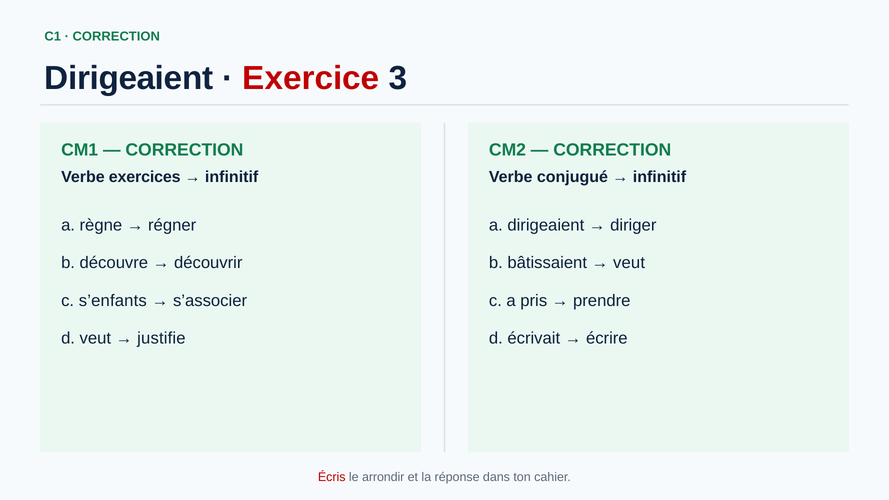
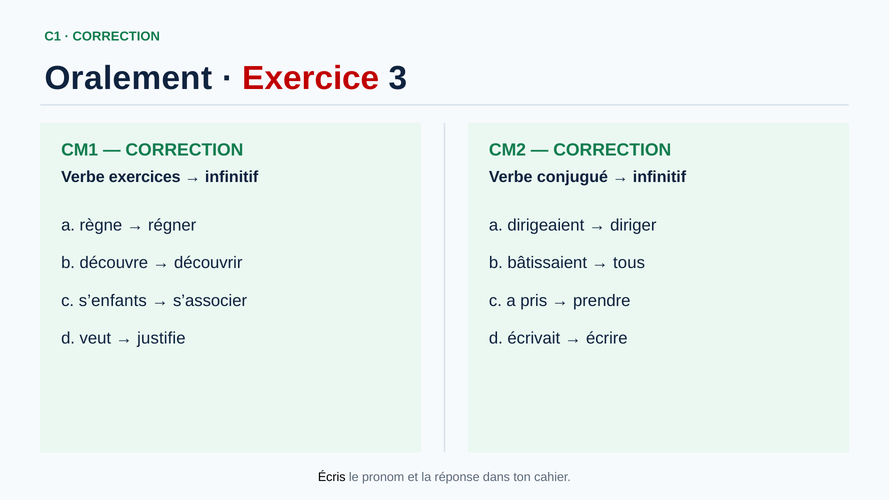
Dirigeaient at (129, 78): Dirigeaient -> Oralement
veut at (629, 263): veut -> tous
Écris colour: red -> black
arrondir: arrondir -> pronom
